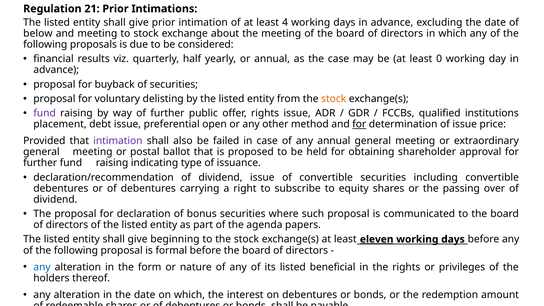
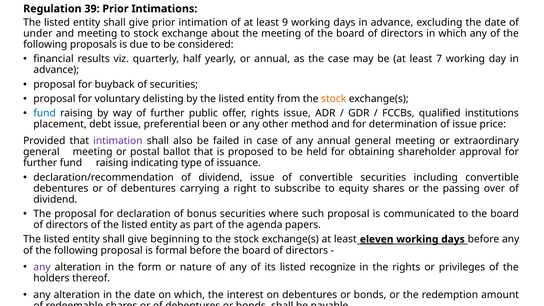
21: 21 -> 39
4: 4 -> 9
below: below -> under
0: 0 -> 7
fund at (45, 113) colour: purple -> blue
open: open -> been
for at (359, 124) underline: present -> none
any at (42, 267) colour: blue -> purple
beneficial: beneficial -> recognize
